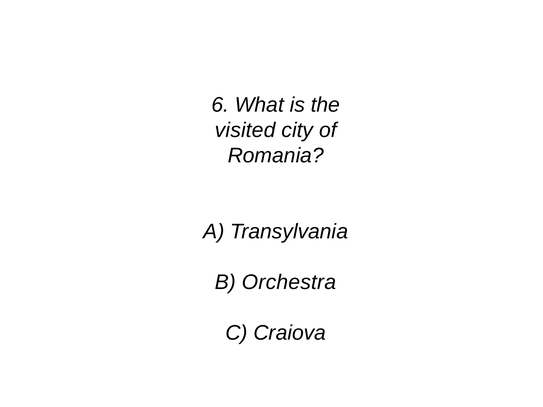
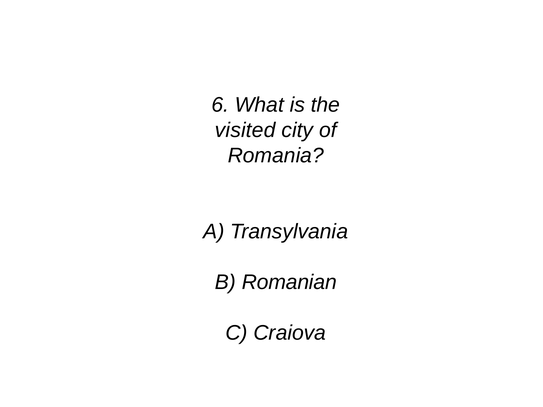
Orchestra: Orchestra -> Romanian
